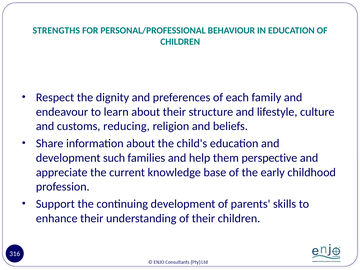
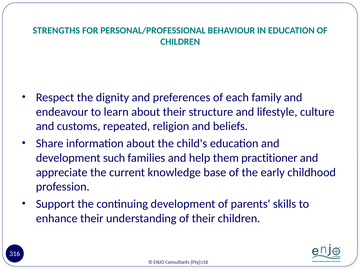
reducing: reducing -> repeated
perspective: perspective -> practitioner
